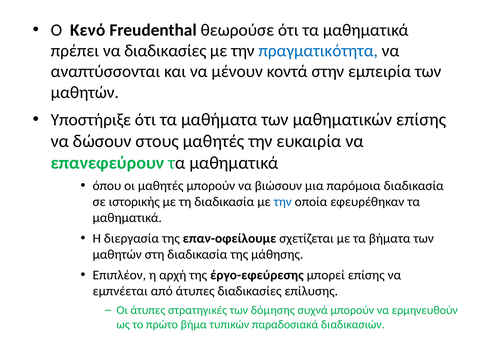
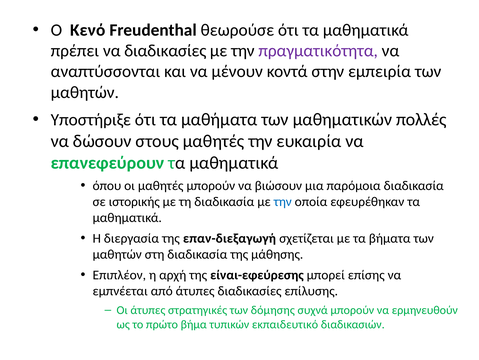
πραγματικότητα colour: blue -> purple
μαθηματικών επίσης: επίσης -> πολλές
επαν-οφείλουμε: επαν-οφείλουμε -> επαν-διεξαγωγή
έργο-εφεύρεσης: έργο-εφεύρεσης -> είναι-εφεύρεσης
παραδοσιακά: παραδοσιακά -> εκπαιδευτικό
